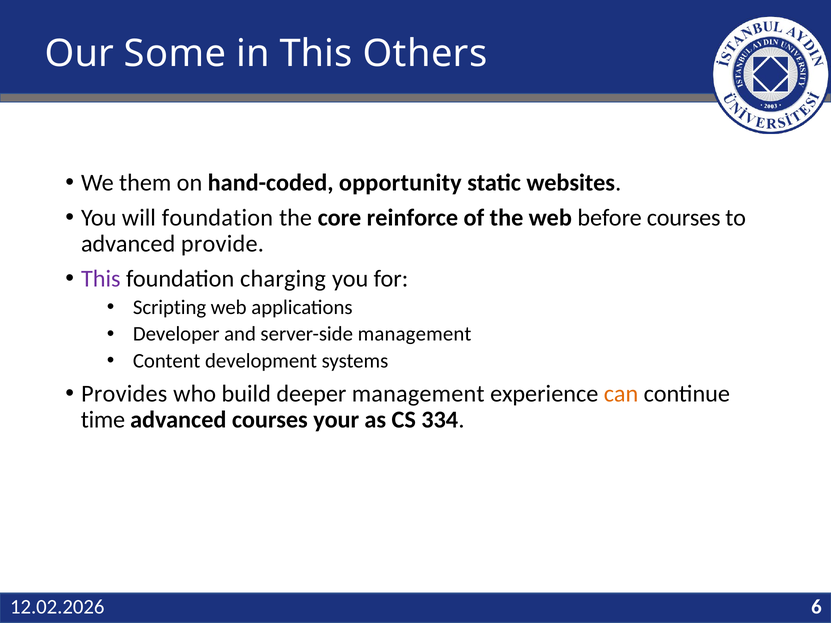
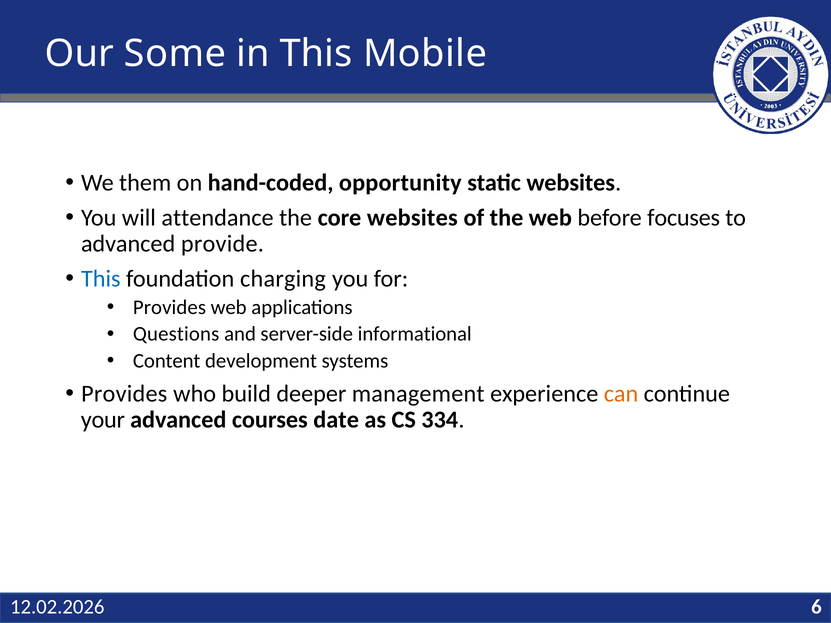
Others: Others -> Mobile
will foundation: foundation -> attendance
core reinforce: reinforce -> websites
before courses: courses -> focuses
This at (101, 279) colour: purple -> blue
Scripting at (170, 308): Scripting -> Provides
Developer: Developer -> Questions
server-side management: management -> informational
time: time -> your
your: your -> date
